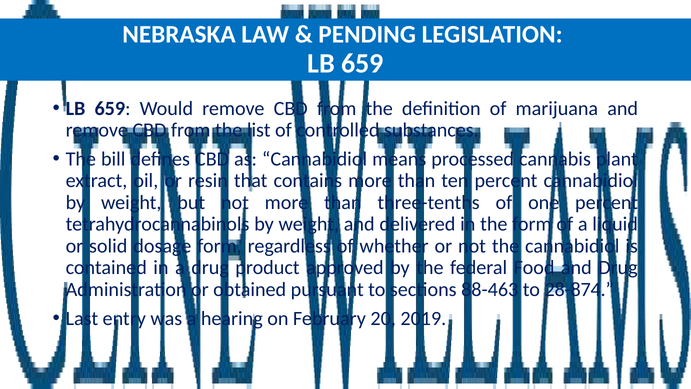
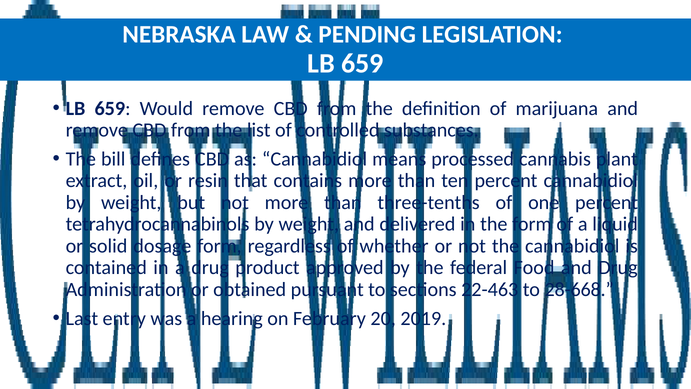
88-463: 88-463 -> 22-463
28-874: 28-874 -> 28-668
